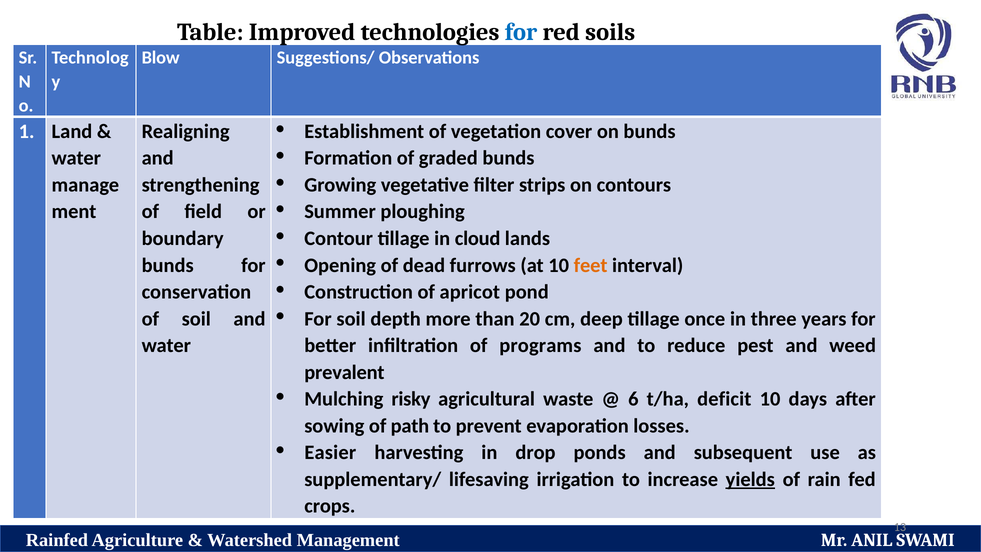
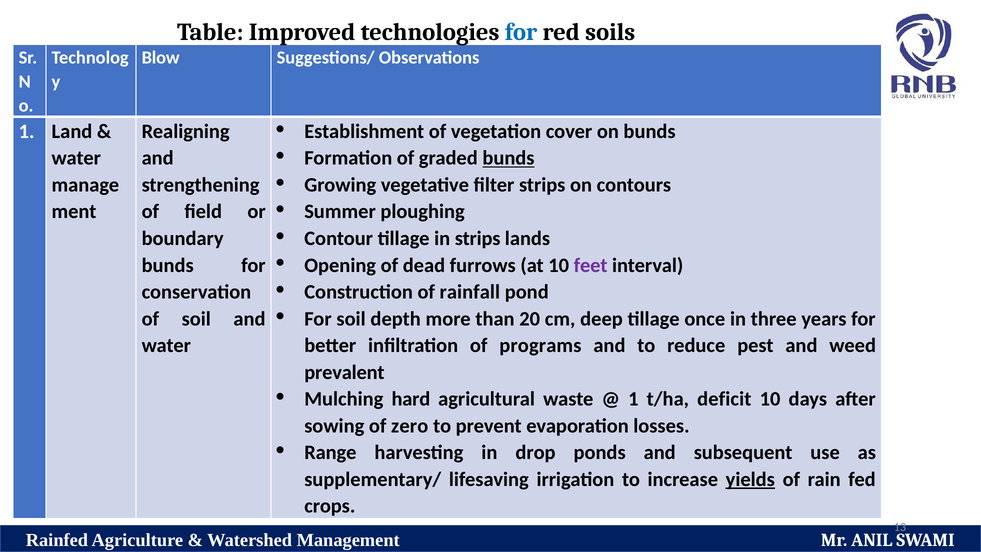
bunds at (508, 158) underline: none -> present
in cloud: cloud -> strips
feet colour: orange -> purple
apricot: apricot -> rainfall
risky: risky -> hard
6 at (633, 399): 6 -> 1
path: path -> zero
Easier: Easier -> Range
